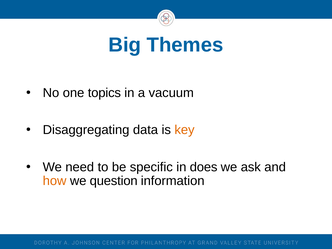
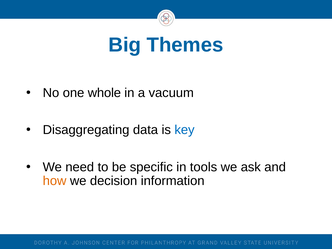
topics: topics -> whole
key colour: orange -> blue
does: does -> tools
question: question -> decision
